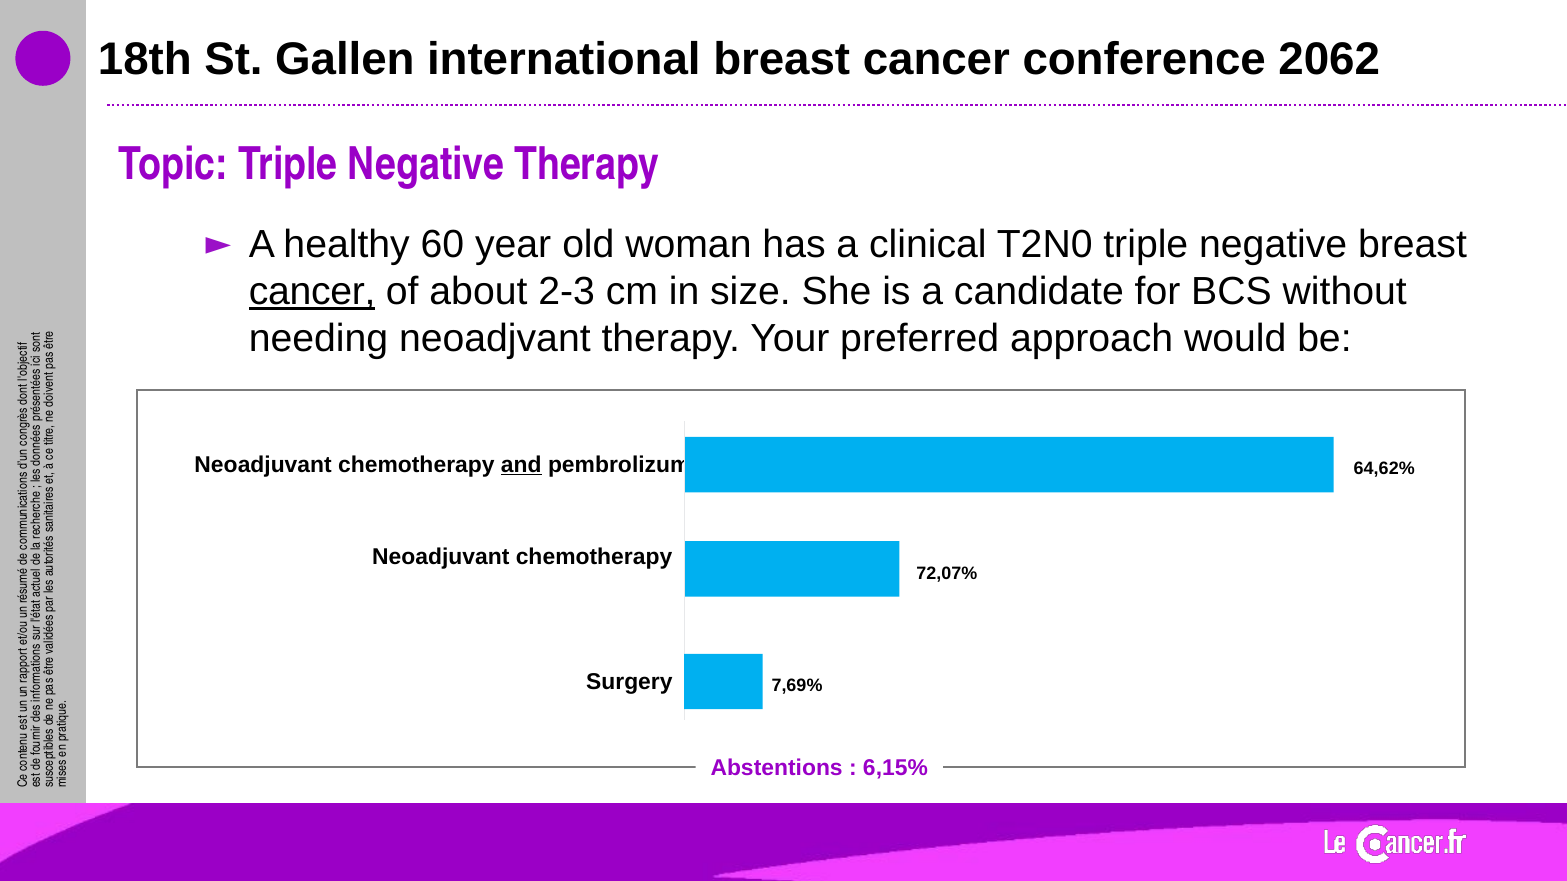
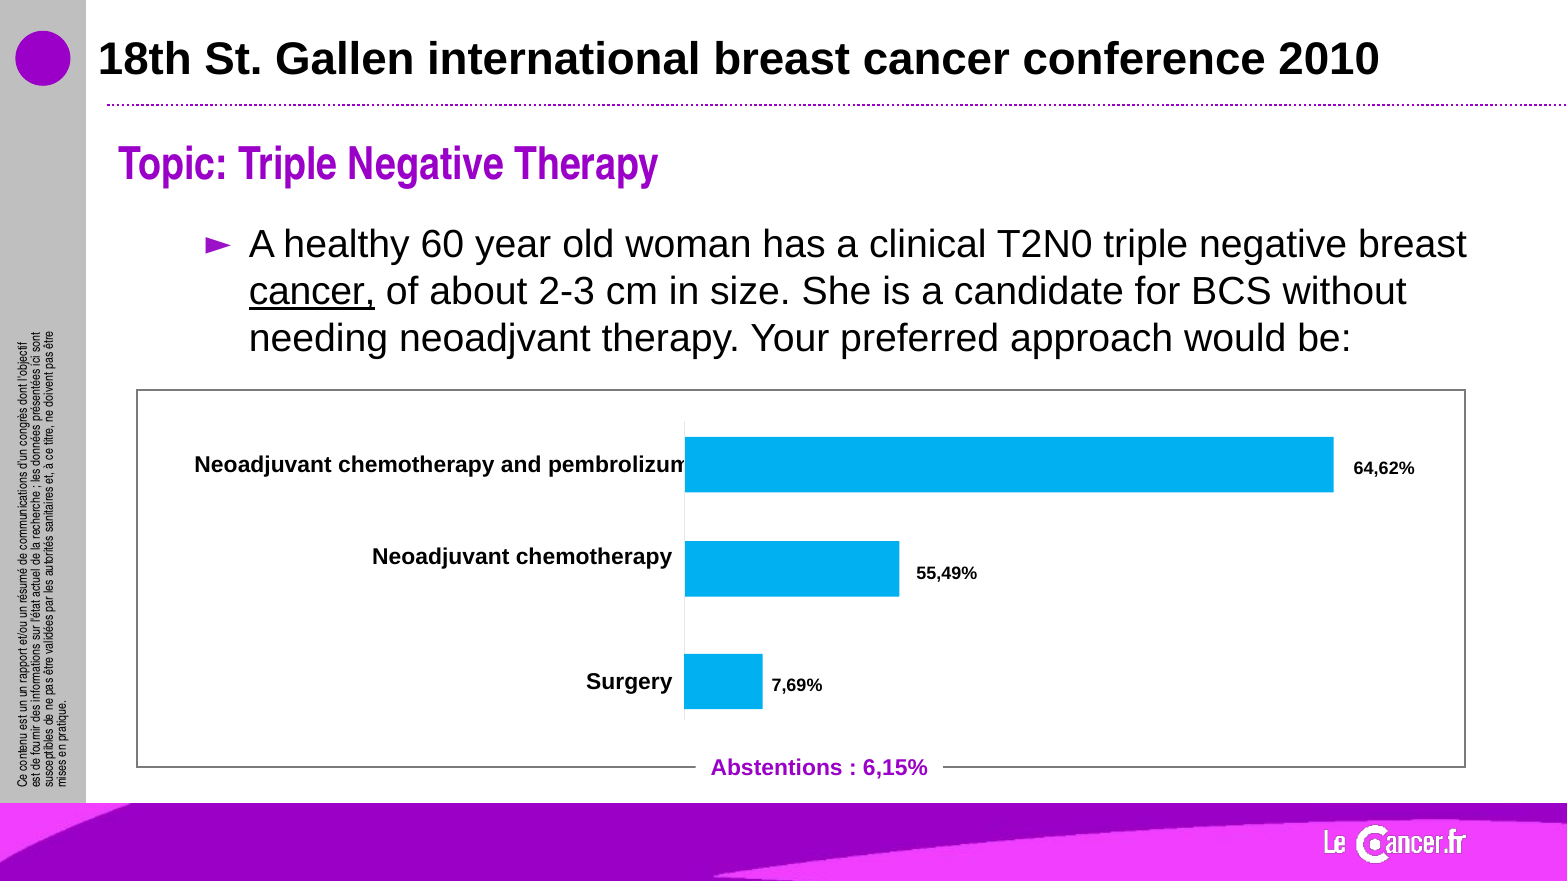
2062: 2062 -> 2010
and underline: present -> none
72,07%: 72,07% -> 55,49%
